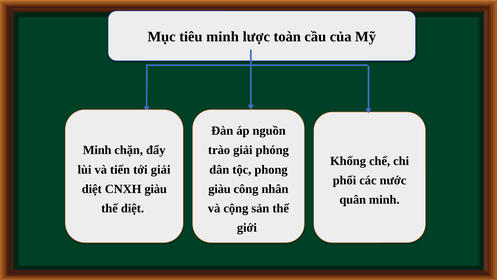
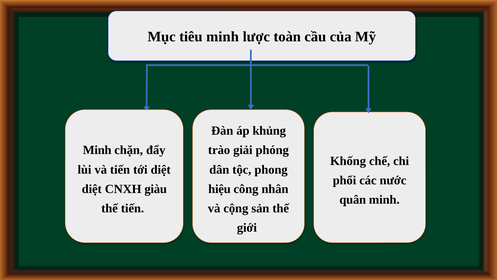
nguồn: nguồn -> khủng
tới giải: giải -> diệt
giàu at (220, 189): giàu -> hiệu
thế diệt: diệt -> tiến
